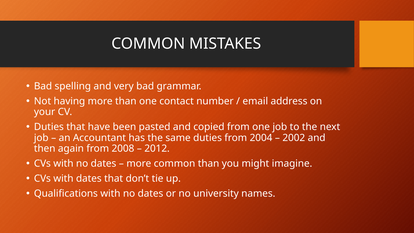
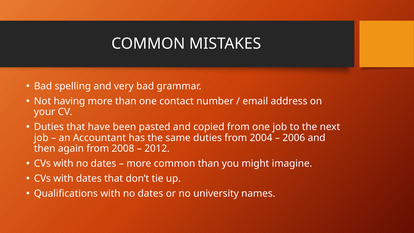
2002: 2002 -> 2006
